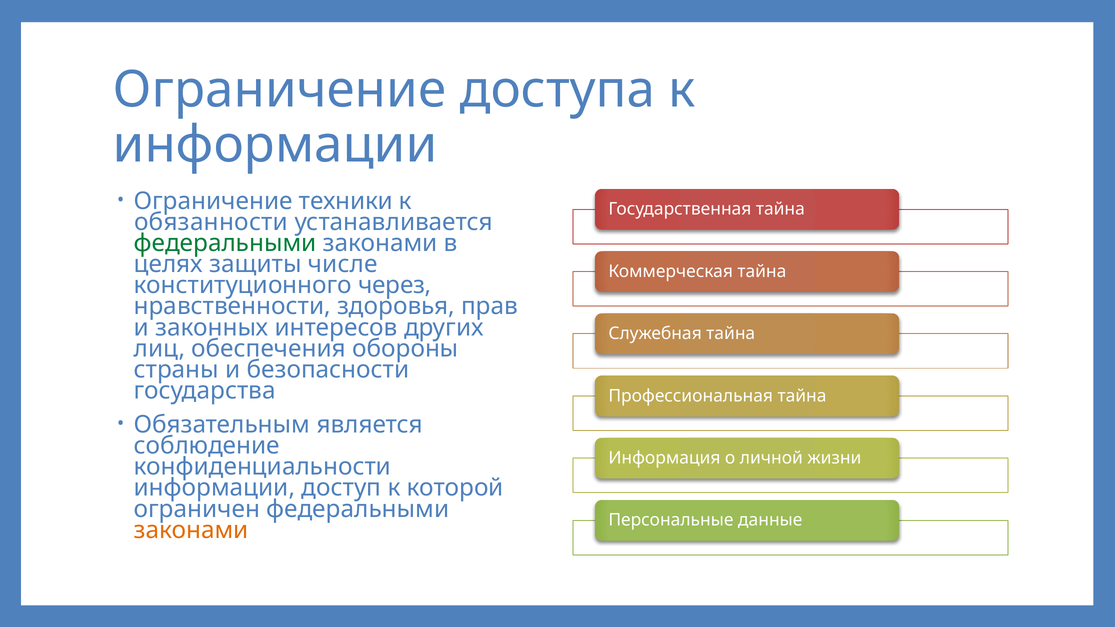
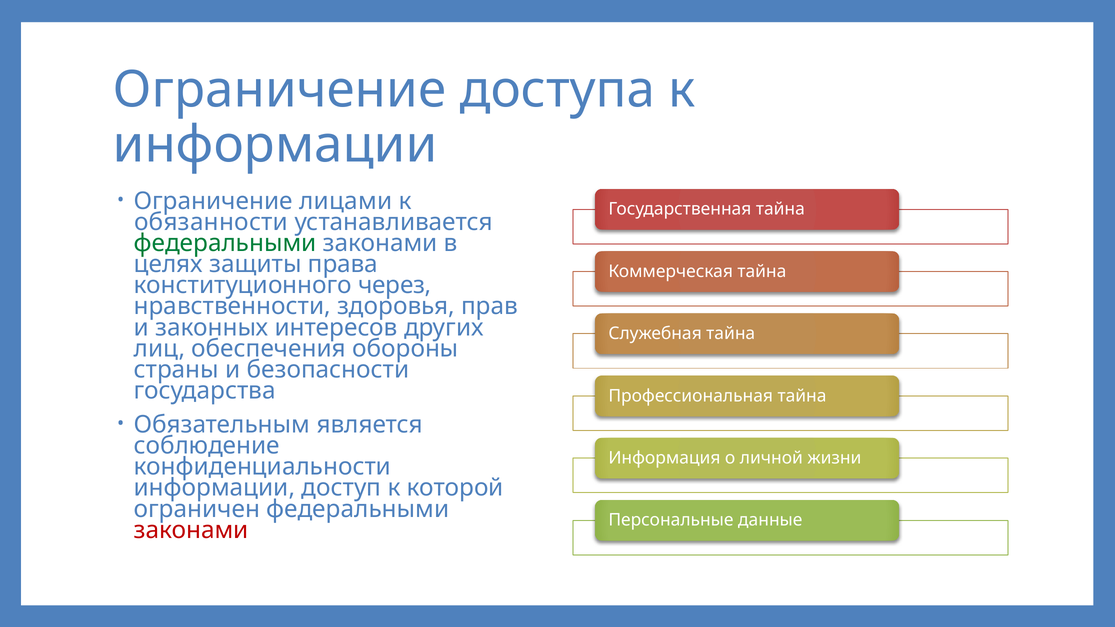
техники: техники -> лицами
числе: числе -> права
законами at (191, 530) colour: orange -> red
